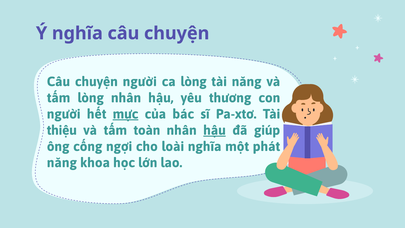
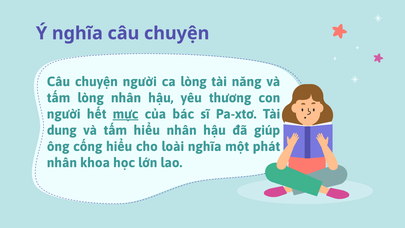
thiệu: thiệu -> dung
tấm toàn: toàn -> hiểu
hậu at (214, 130) underline: present -> none
cống ngợi: ngợi -> hiểu
năng at (62, 163): năng -> nhân
